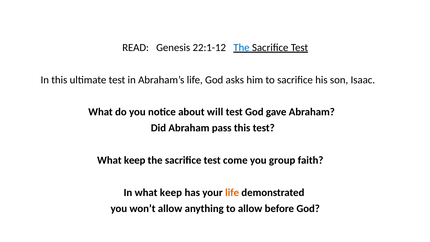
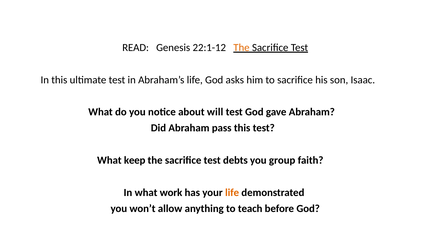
The at (241, 48) colour: blue -> orange
come: come -> debts
In what keep: keep -> work
to allow: allow -> teach
